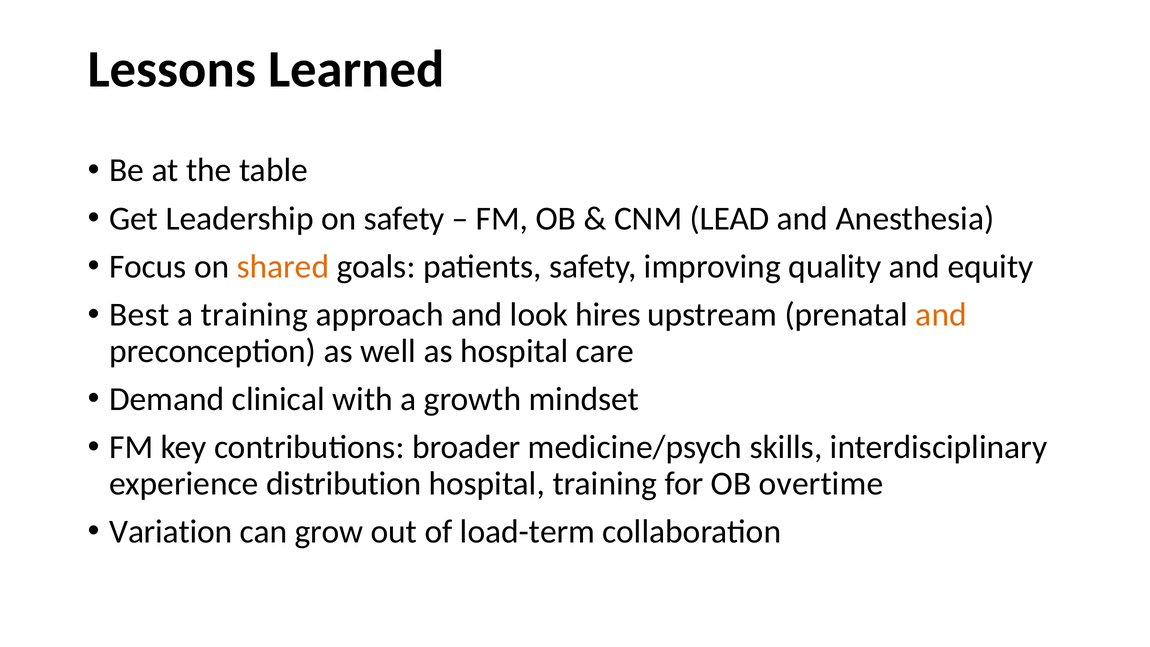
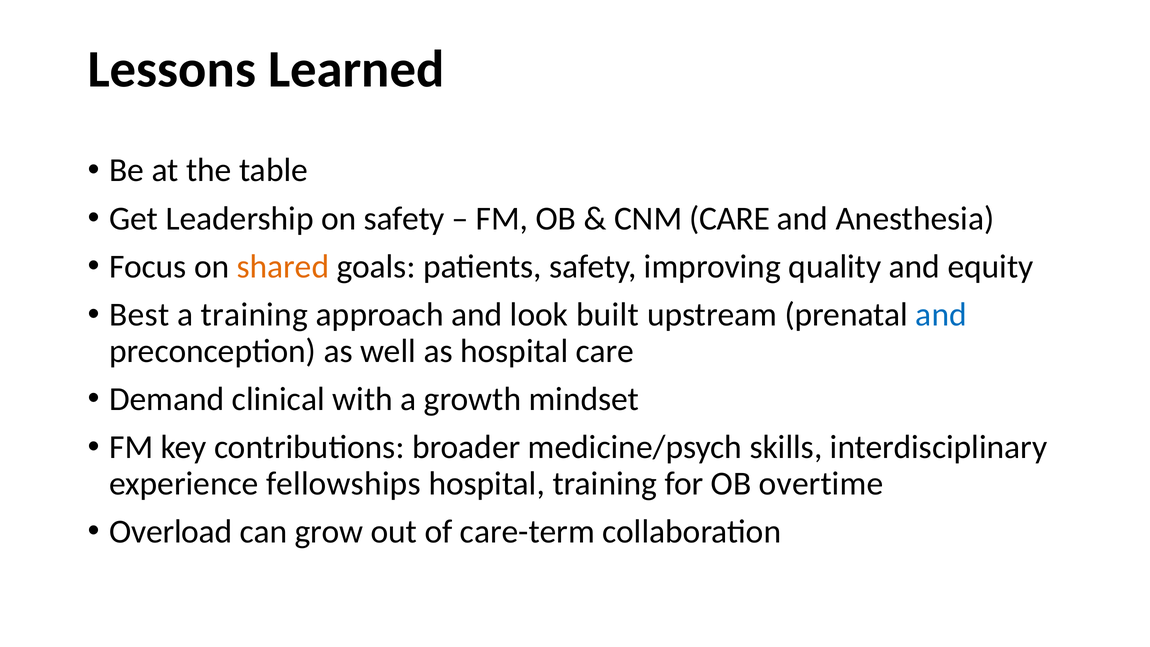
CNM LEAD: LEAD -> CARE
hires: hires -> built
and at (941, 315) colour: orange -> blue
distribution: distribution -> fellowships
Variation: Variation -> Overload
load-term: load-term -> care-term
